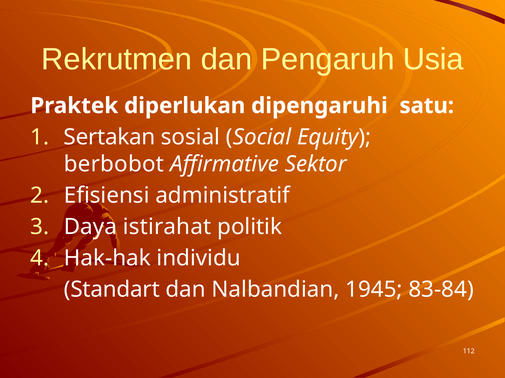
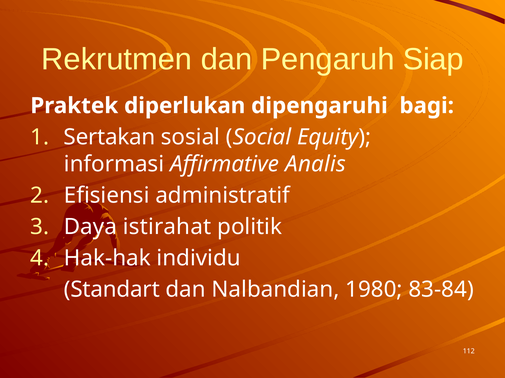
Usia: Usia -> Siap
satu: satu -> bagi
berbobot: berbobot -> informasi
Sektor: Sektor -> Analis
1945: 1945 -> 1980
